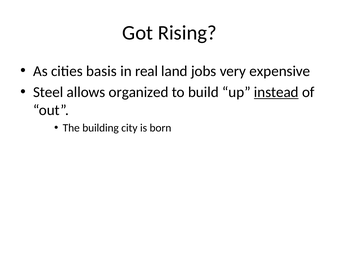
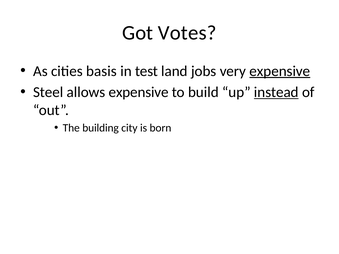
Rising: Rising -> Votes
real: real -> test
expensive at (280, 71) underline: none -> present
allows organized: organized -> expensive
